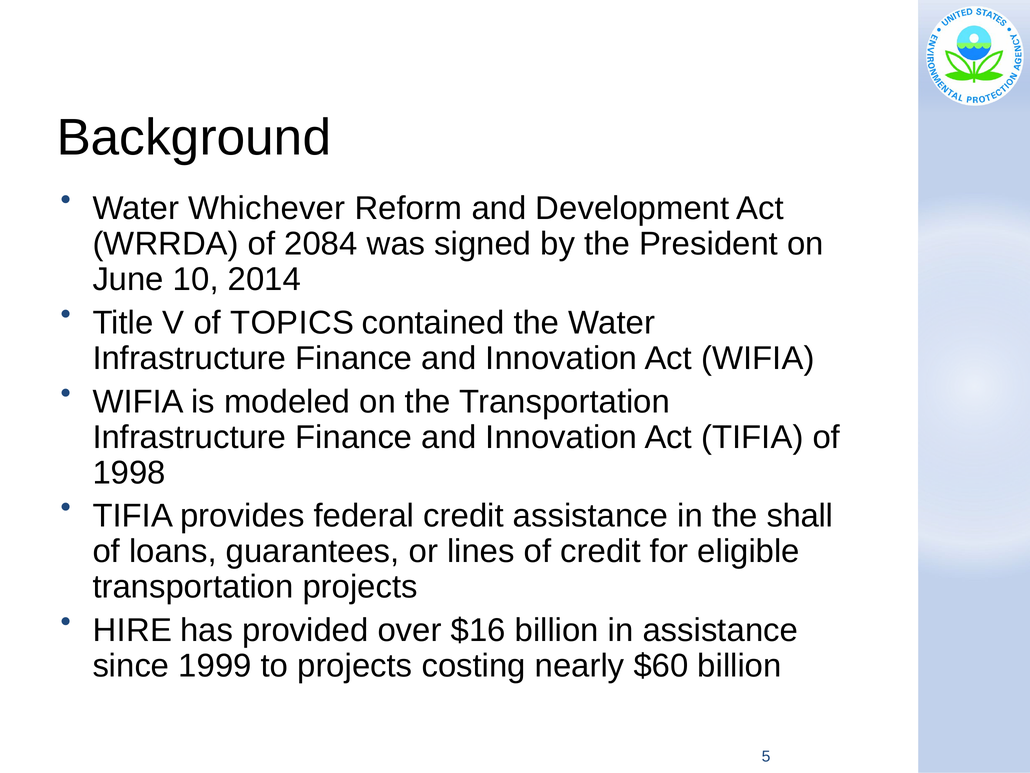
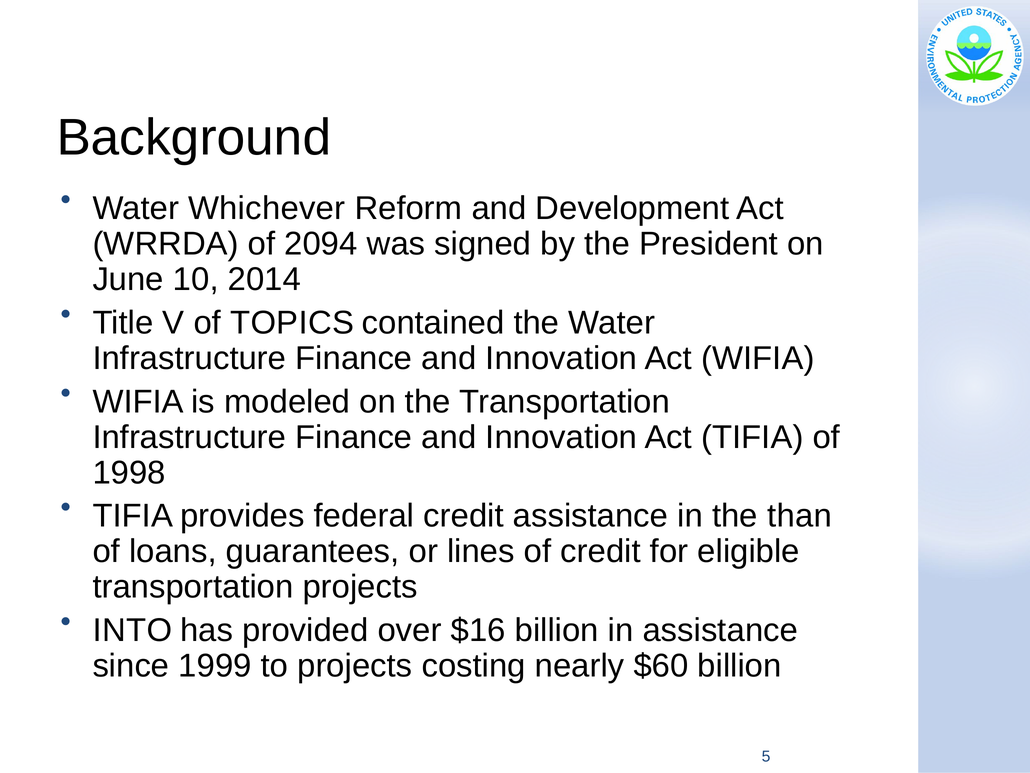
2084: 2084 -> 2094
shall: shall -> than
HIRE: HIRE -> INTO
